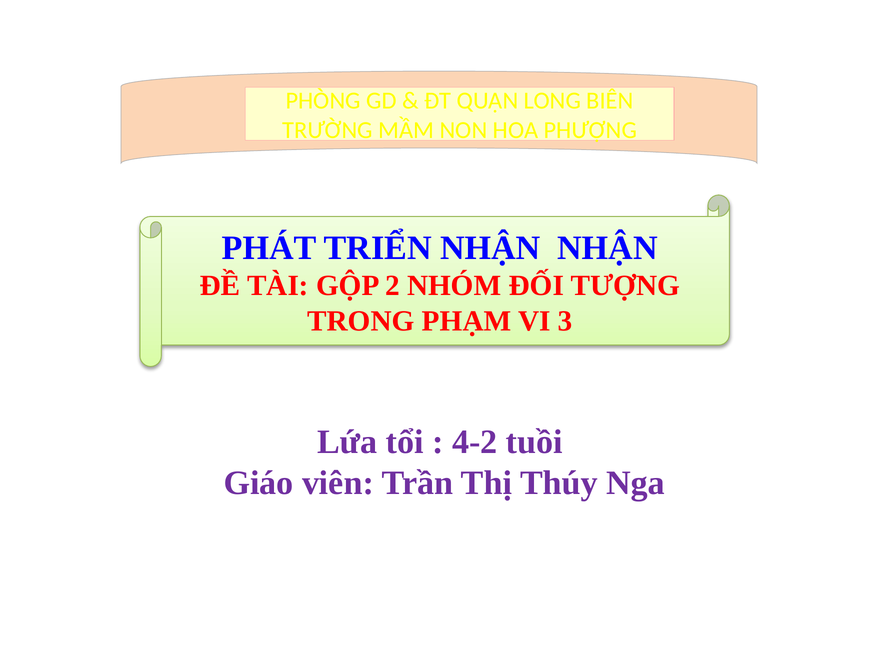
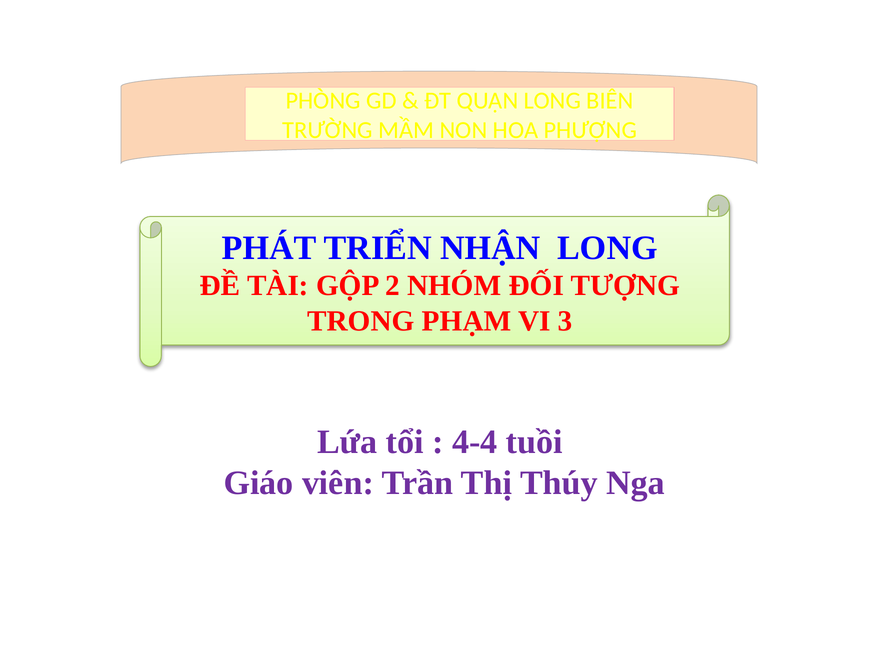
NHẬN NHẬN: NHẬN -> LONG
4-2: 4-2 -> 4-4
